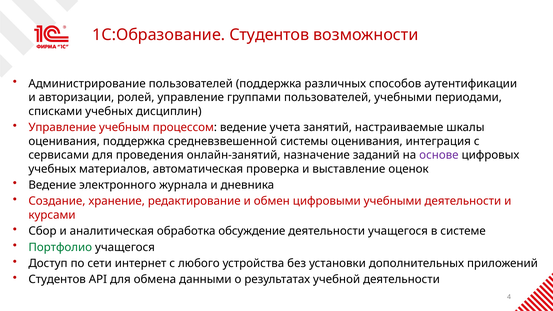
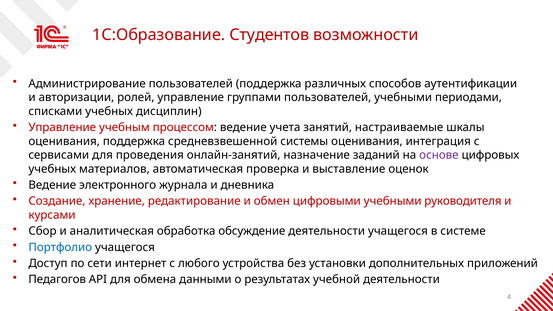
учебными деятельности: деятельности -> руководителя
Портфолио colour: green -> blue
Студентов at (57, 280): Студентов -> Педагогов
